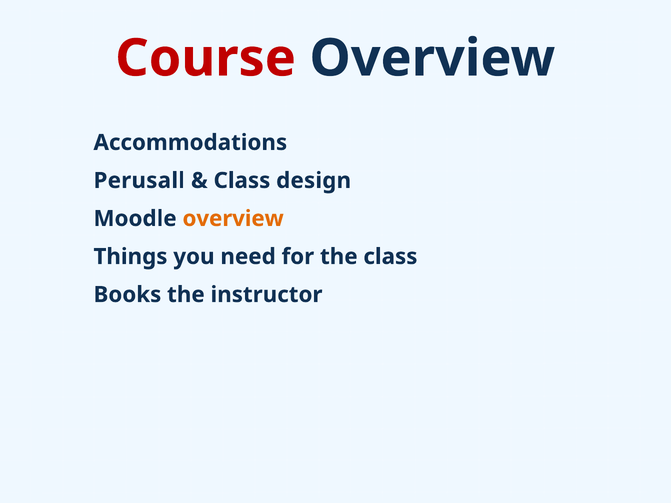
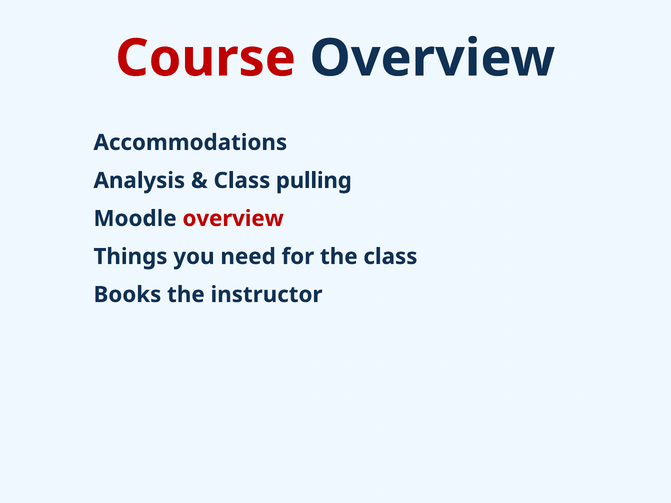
Perusall: Perusall -> Analysis
design: design -> pulling
overview at (233, 219) colour: orange -> red
